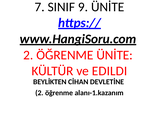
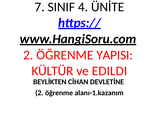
9: 9 -> 4
ÖĞRENME ÜNİTE: ÜNİTE -> YAPISI
